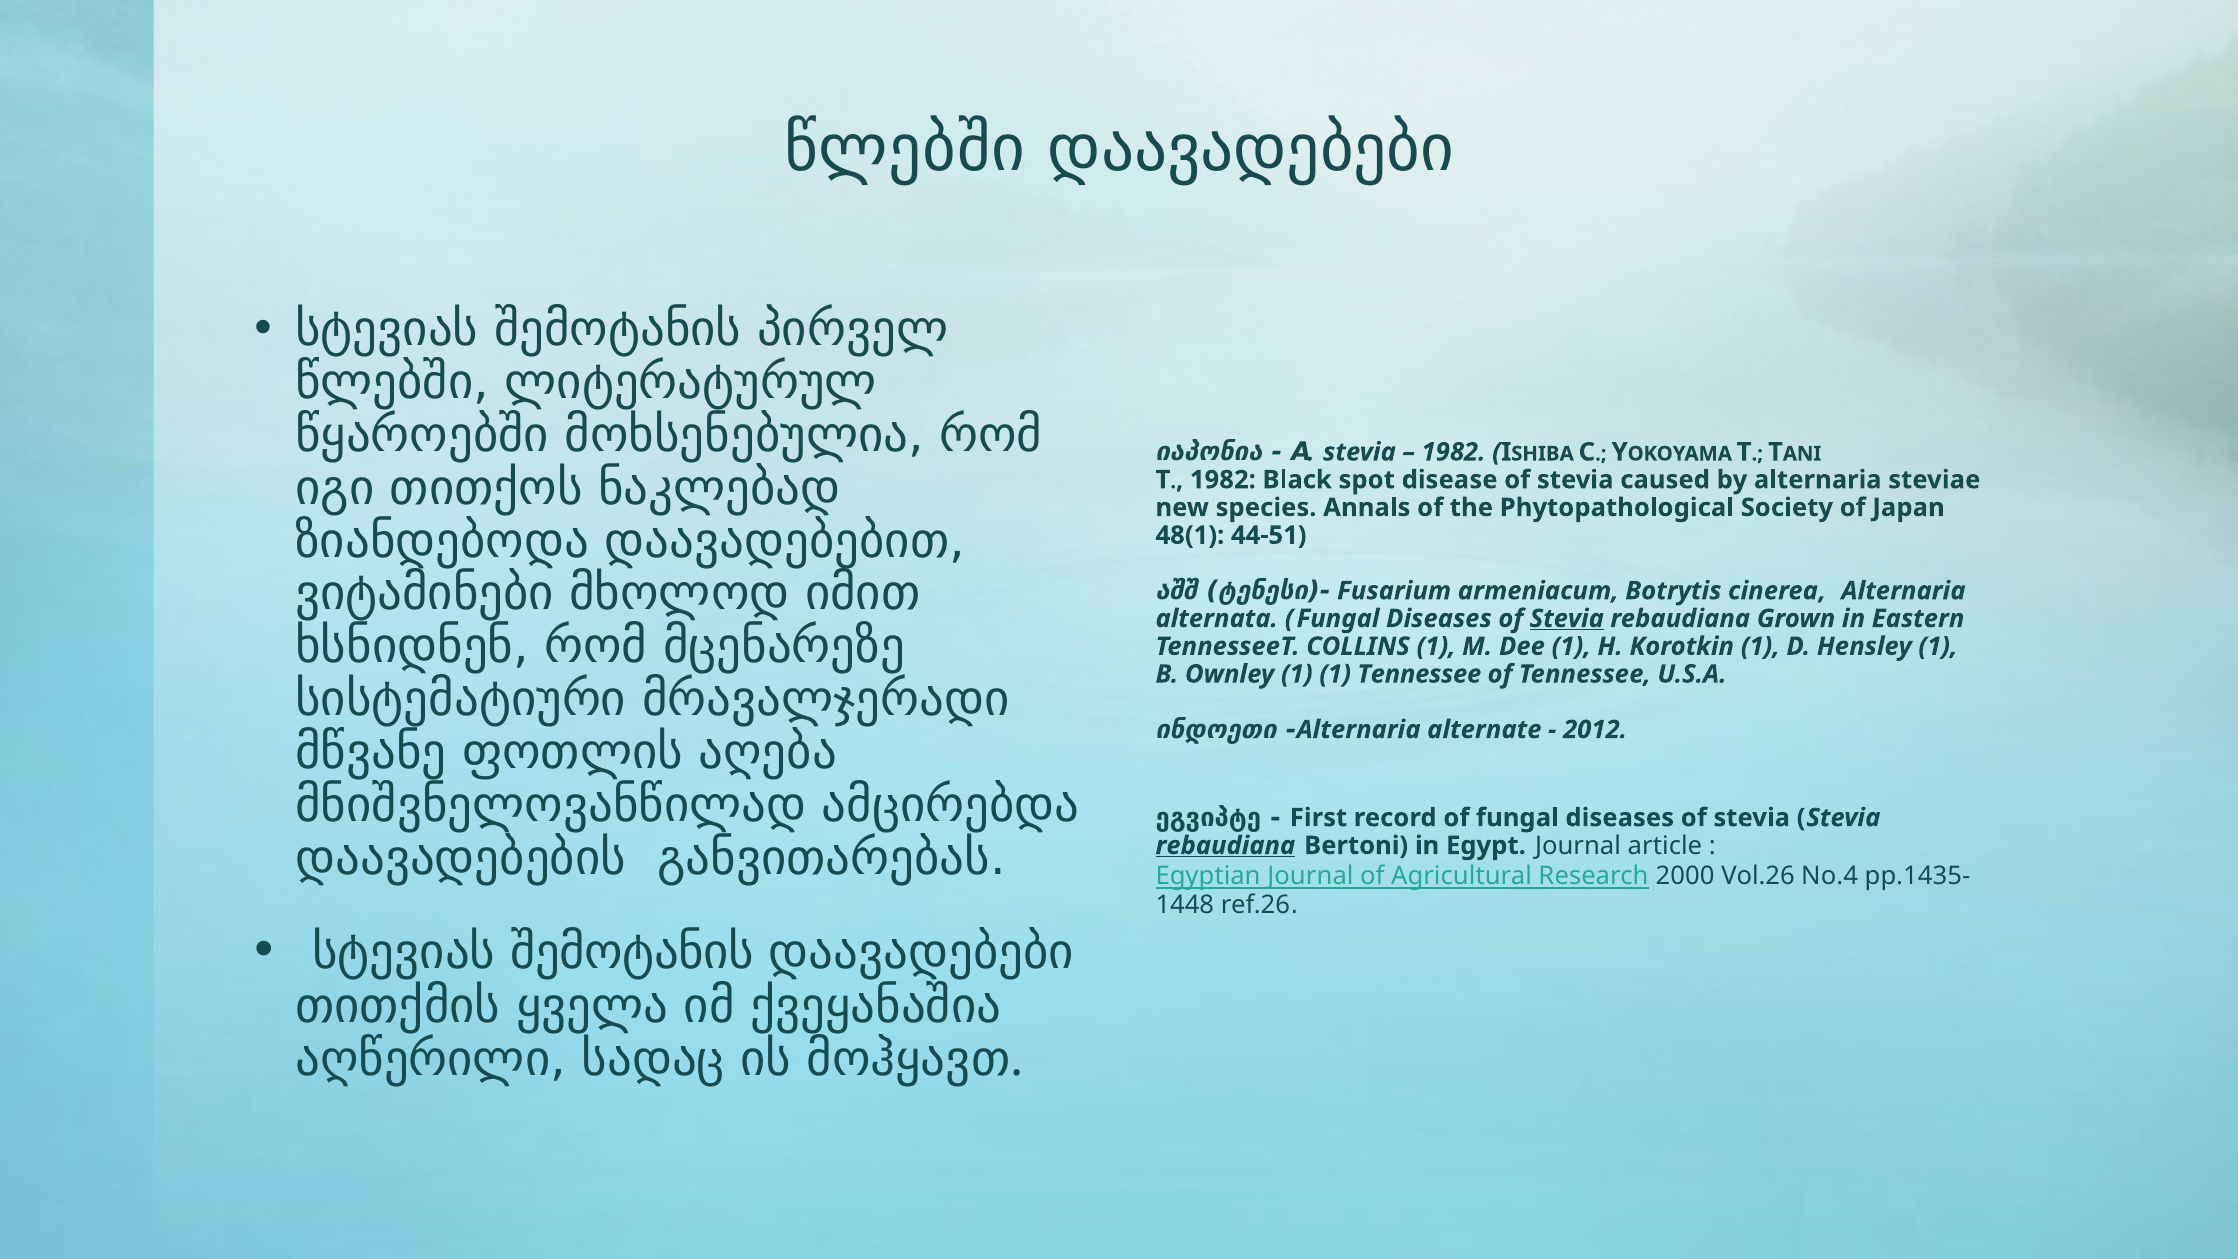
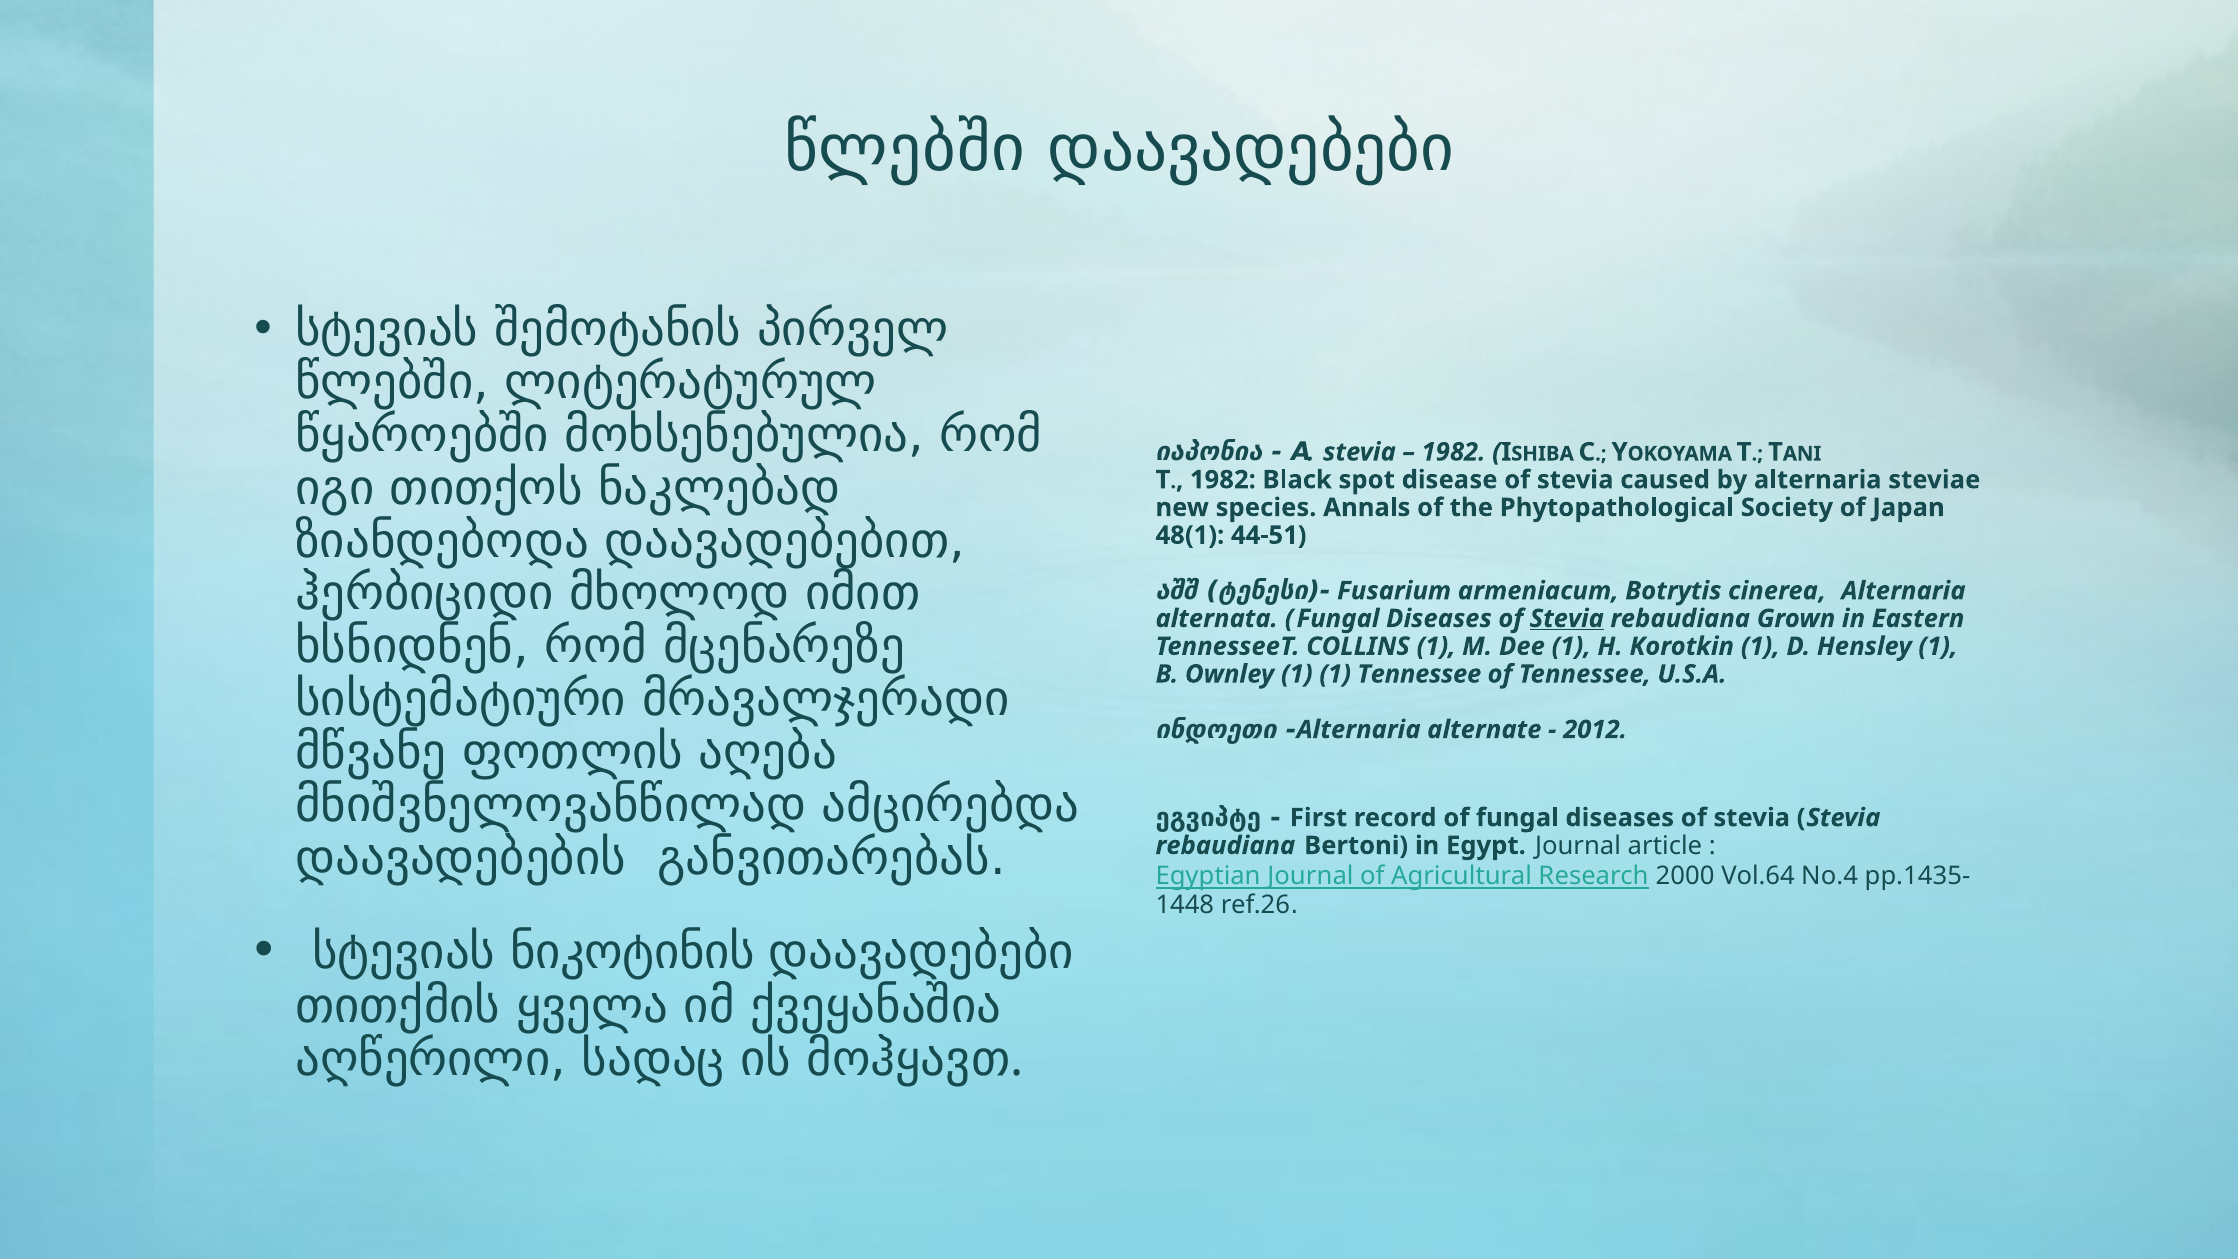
ვიტამინები: ვიტამინები -> ჰერბიციდი
rebaudiana at (1225, 846) underline: present -> none
Vol.26: Vol.26 -> Vol.64
შემოტანის at (632, 952): შემოტანის -> ნიკოტინის
